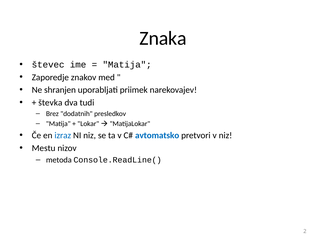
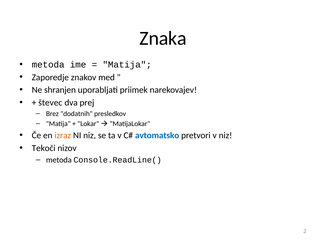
števec at (48, 65): števec -> metoda
števka: števka -> števec
tudi: tudi -> prej
izraz colour: blue -> orange
Mestu: Mestu -> Tekoči
